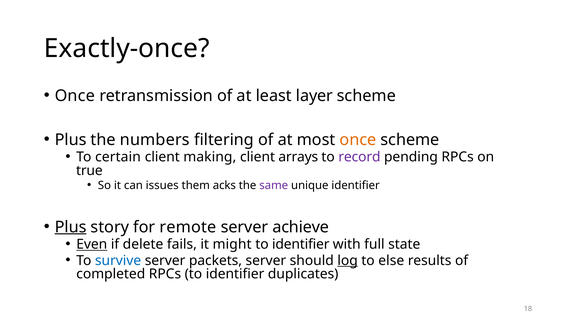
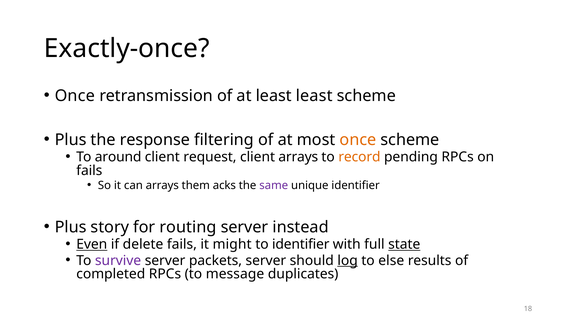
least layer: layer -> least
numbers: numbers -> response
certain: certain -> around
making: making -> request
record colour: purple -> orange
true at (89, 170): true -> fails
can issues: issues -> arrays
Plus at (71, 227) underline: present -> none
remote: remote -> routing
achieve: achieve -> instead
state underline: none -> present
survive colour: blue -> purple
RPCs to identifier: identifier -> message
